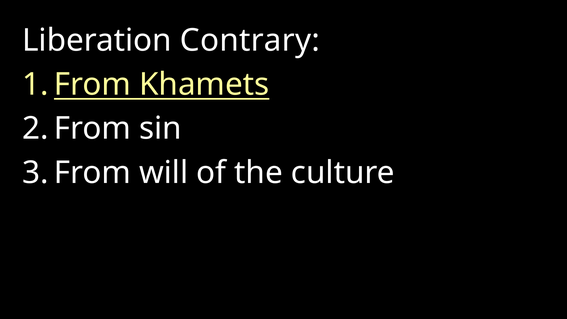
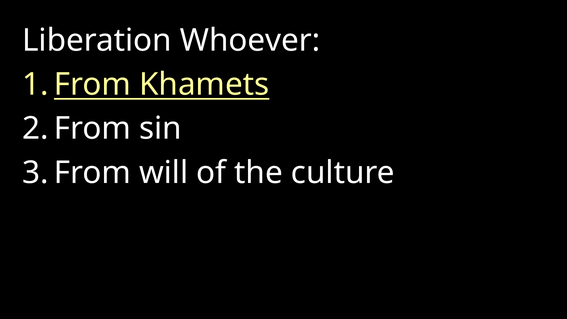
Contrary: Contrary -> Whoever
